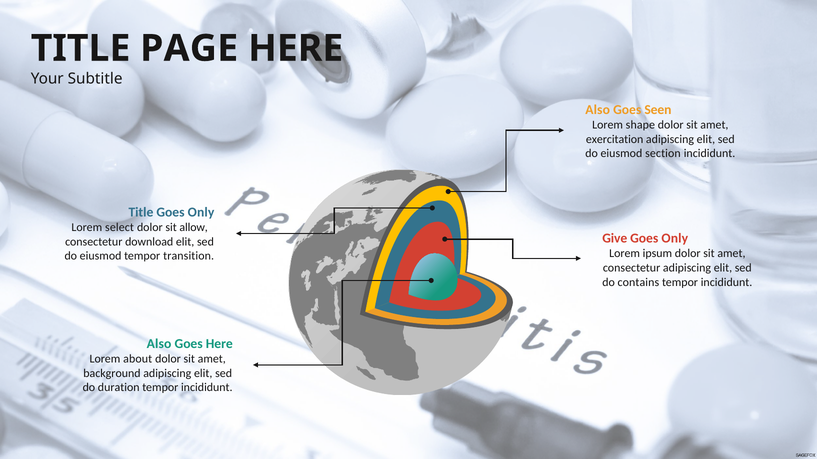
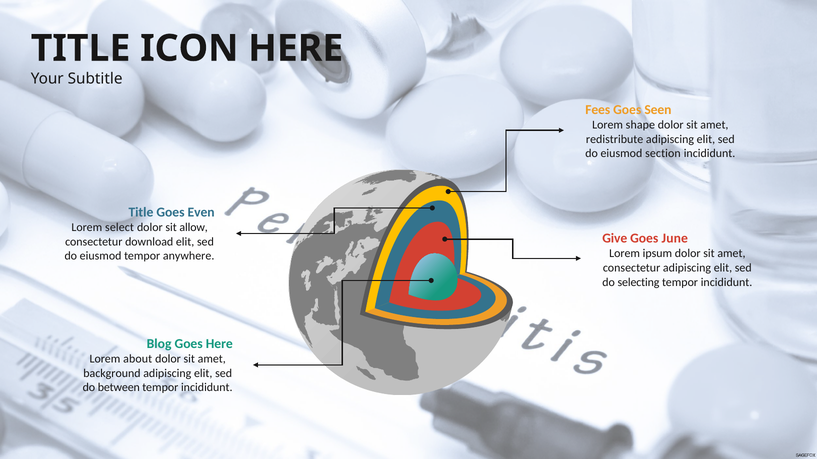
PAGE: PAGE -> ICON
Also at (598, 110): Also -> Fees
exercitation: exercitation -> redistribute
Title Goes Only: Only -> Even
Only at (675, 239): Only -> June
transition: transition -> anywhere
contains: contains -> selecting
Also at (159, 344): Also -> Blog
duration: duration -> between
